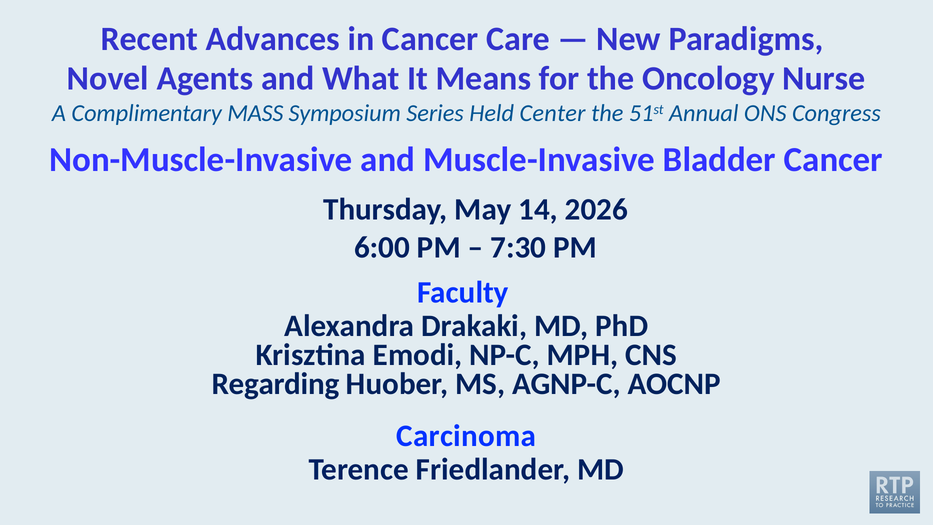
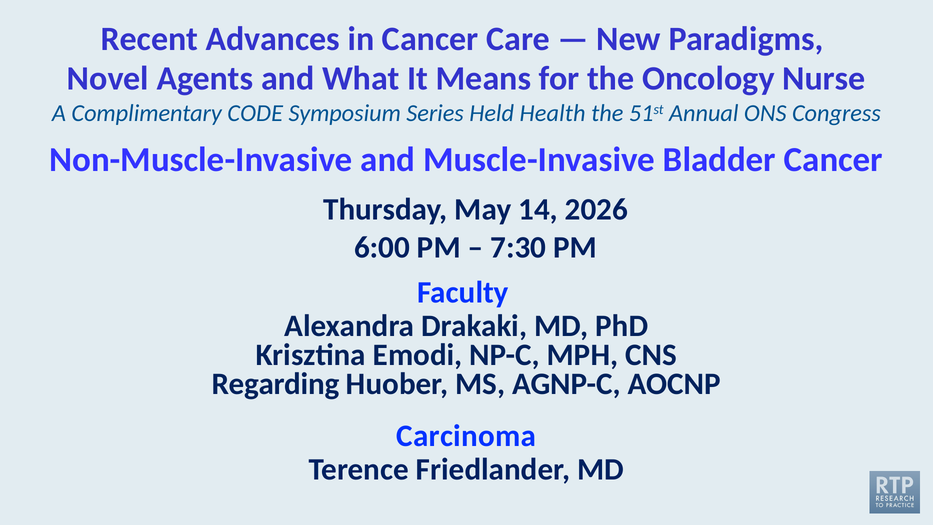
MASS: MASS -> CODE
Center: Center -> Health
